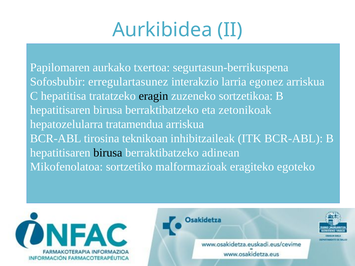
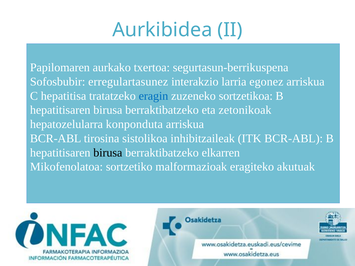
eragin colour: black -> blue
tratamendua: tratamendua -> konponduta
teknikoan: teknikoan -> sistolikoa
adinean: adinean -> elkarren
egoteko: egoteko -> akutuak
